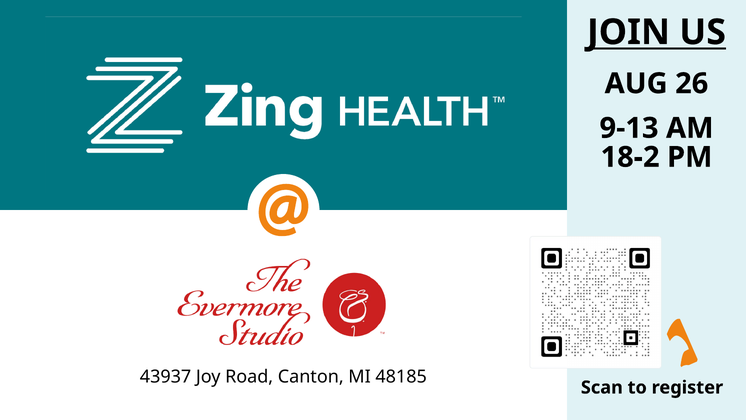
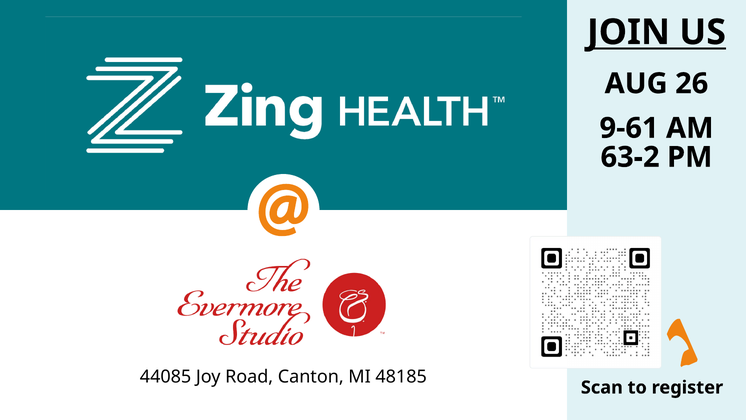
9-13: 9-13 -> 9-61
18-2: 18-2 -> 63-2
43937: 43937 -> 44085
